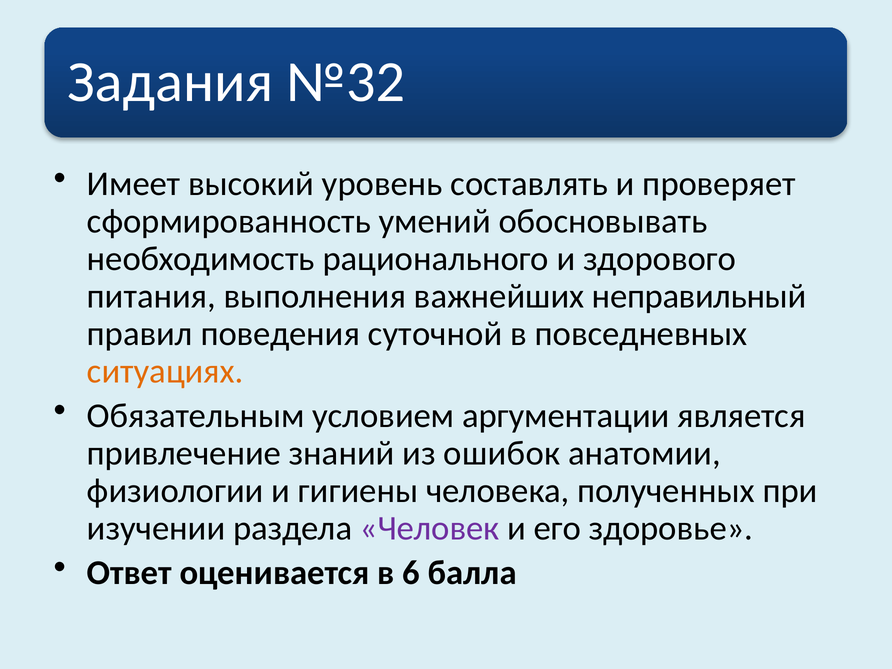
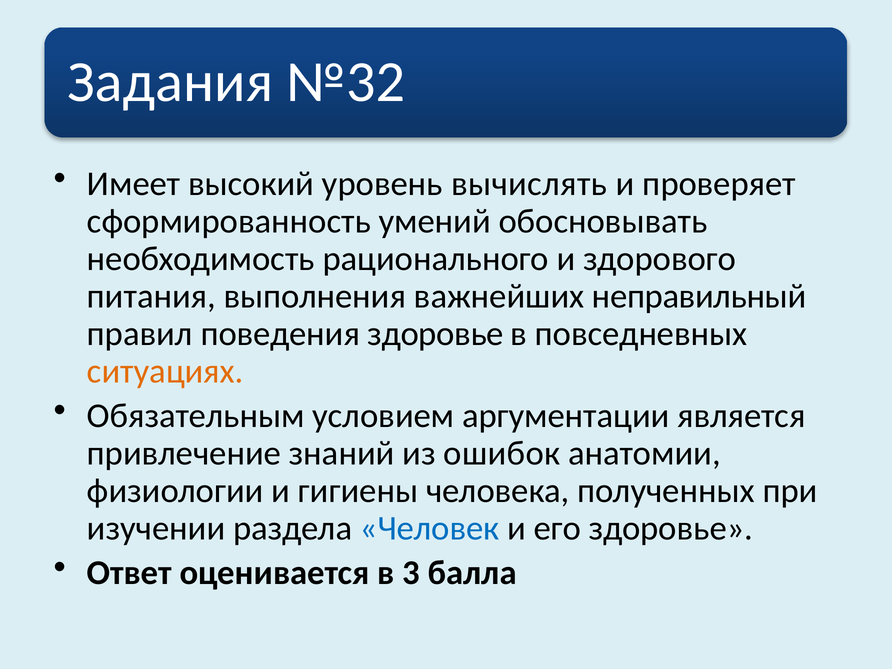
составлять: составлять -> вычислять
поведения суточной: суточной -> здоровье
Человек colour: purple -> blue
6: 6 -> 3
